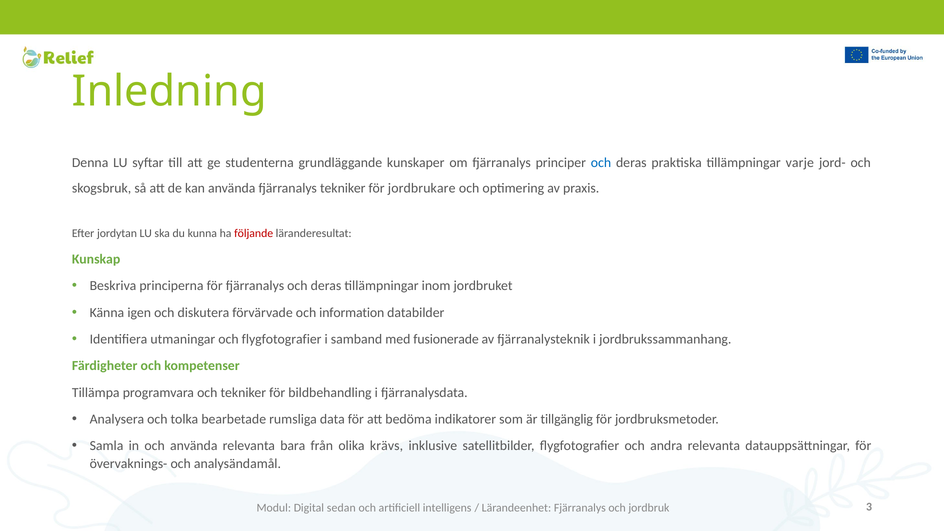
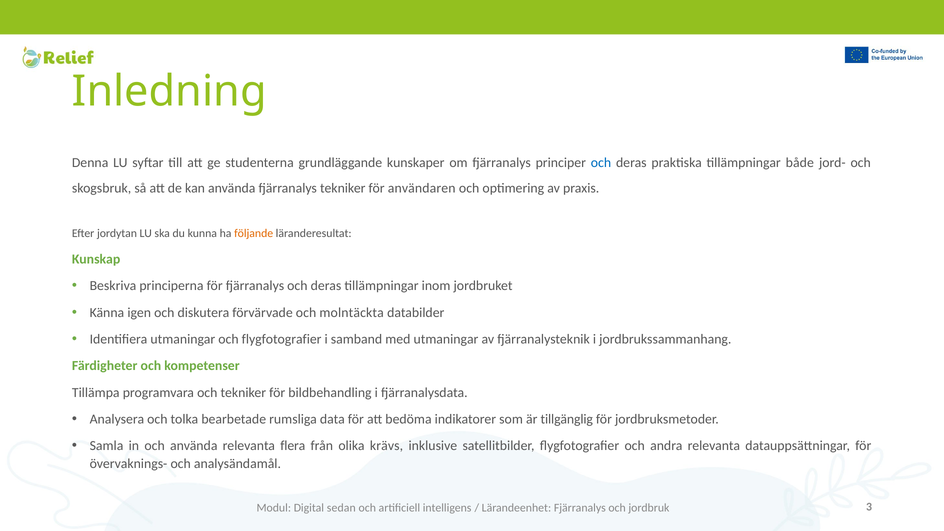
varje: varje -> både
jordbrukare: jordbrukare -> användaren
följande colour: red -> orange
information: information -> molntäckta
med fusionerade: fusionerade -> utmaningar
bara: bara -> flera
